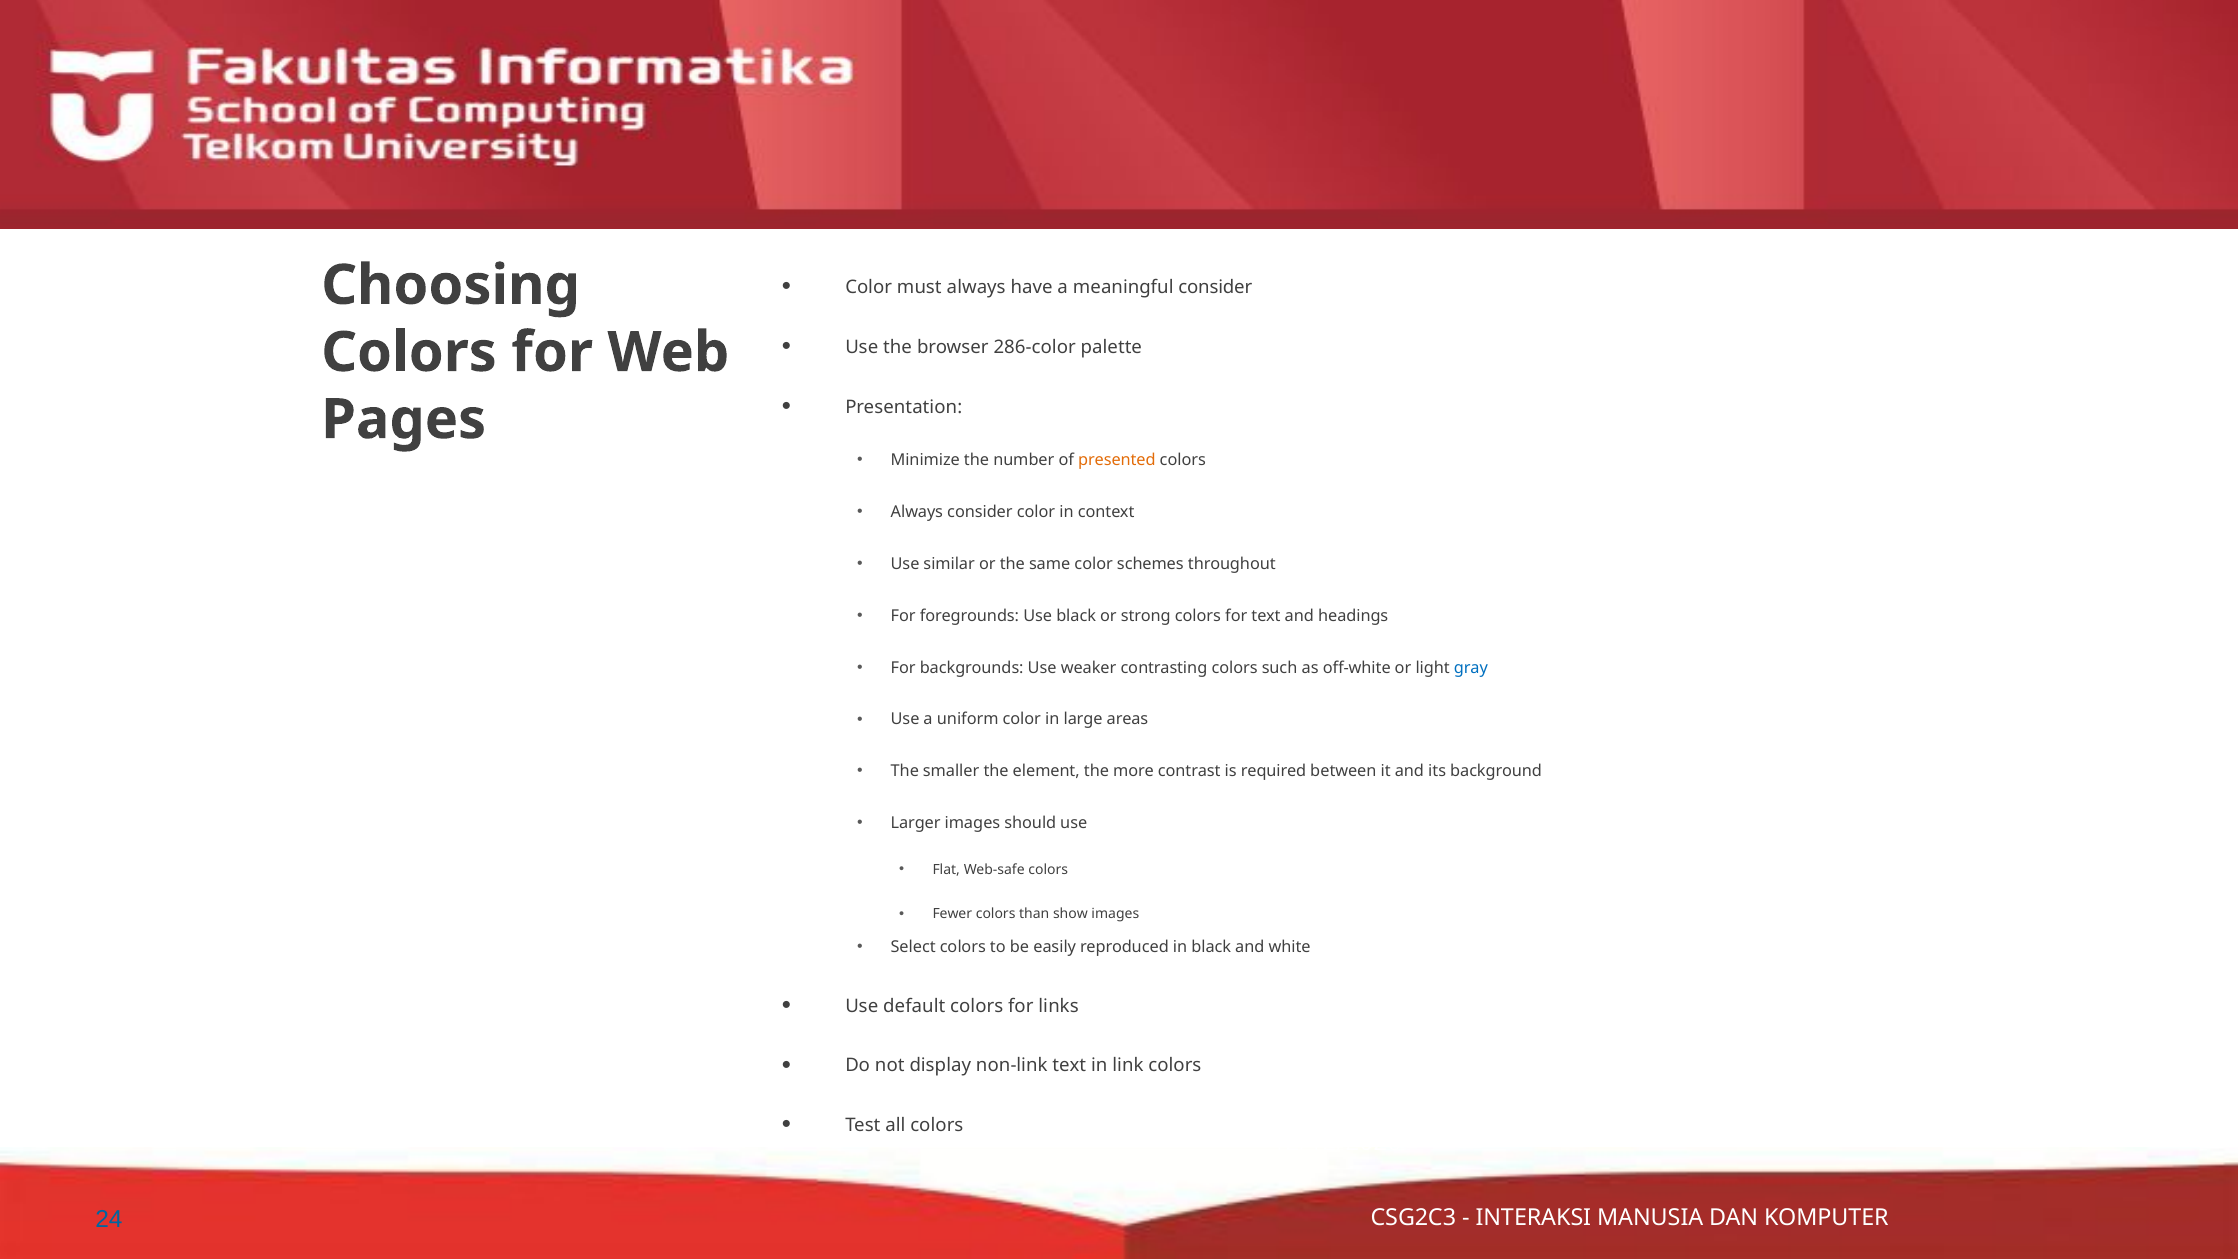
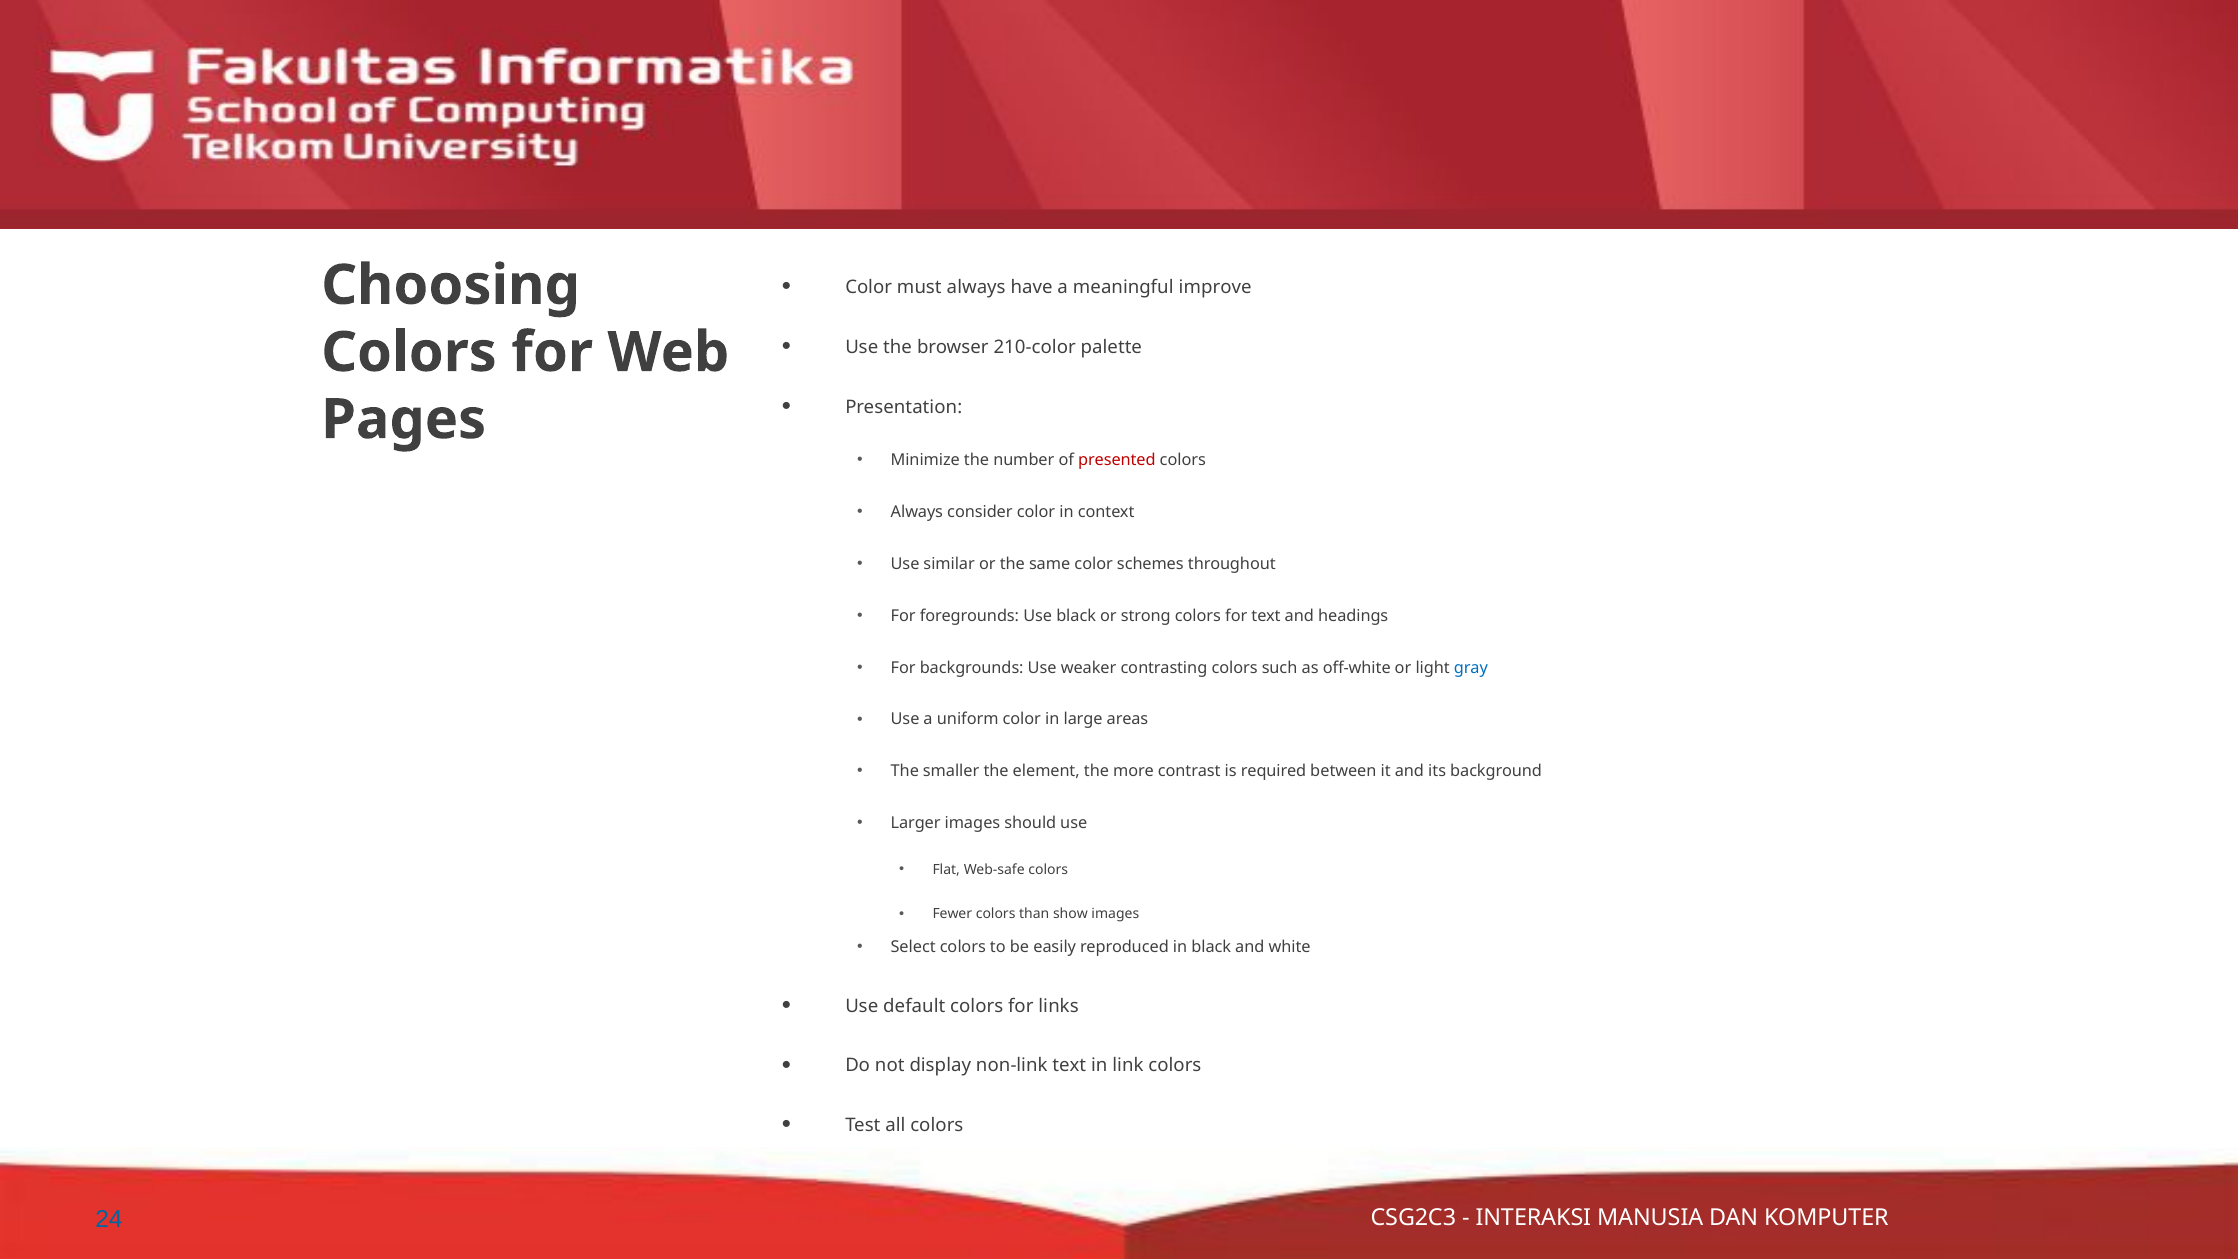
meaningful consider: consider -> improve
286-color: 286-color -> 210-color
presented colour: orange -> red
